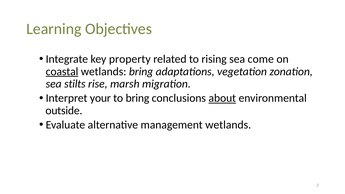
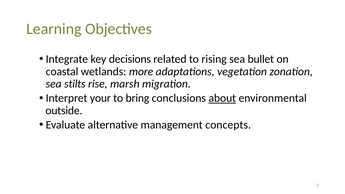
property: property -> decisions
come: come -> bullet
coastal underline: present -> none
wetlands bring: bring -> more
management wetlands: wetlands -> concepts
